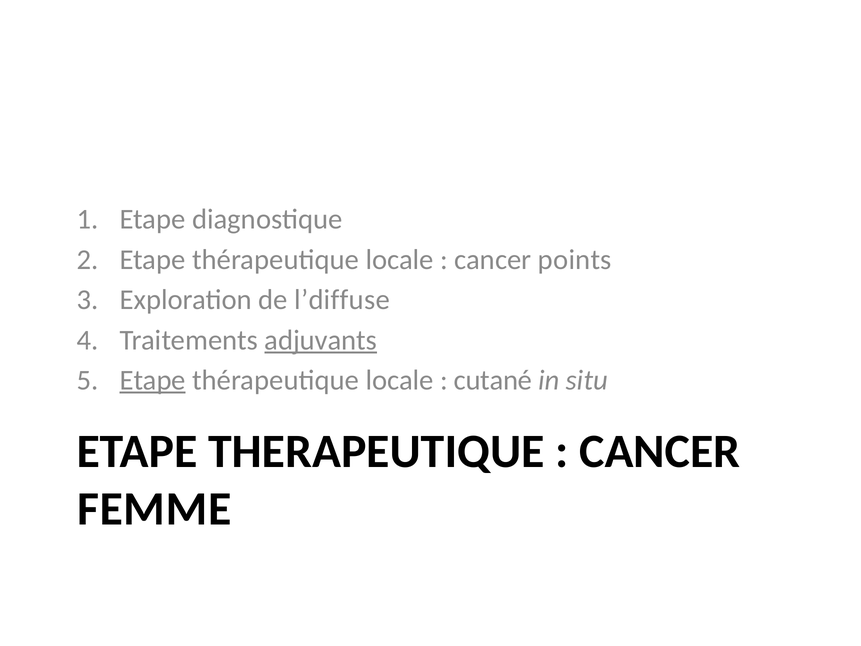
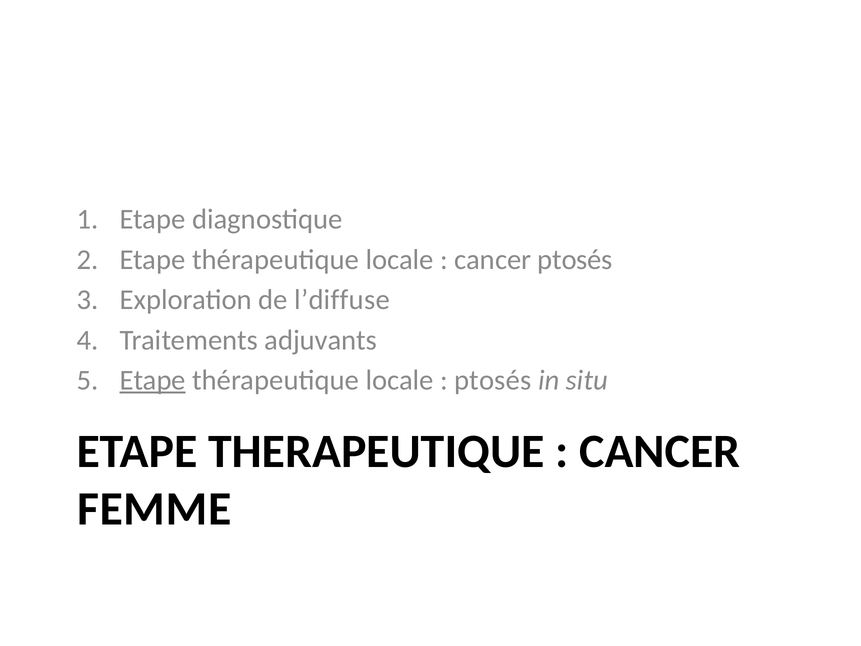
cancer points: points -> ptosés
adjuvants underline: present -> none
cutané at (493, 380): cutané -> ptosés
